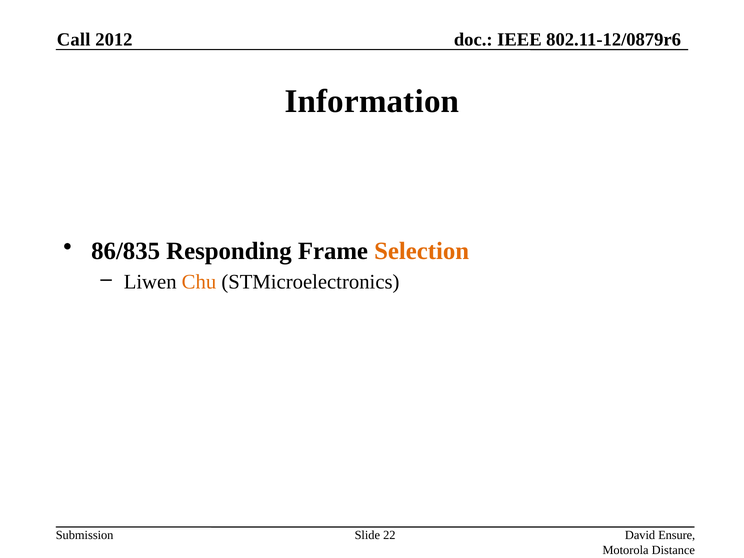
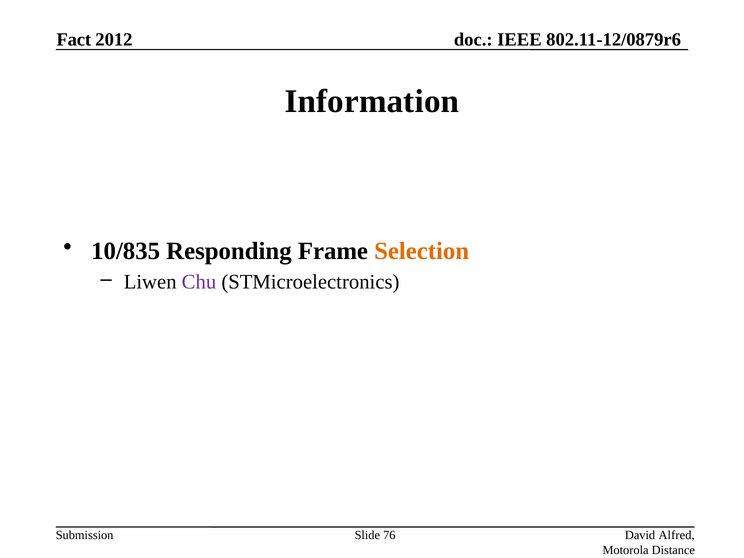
Call: Call -> Fact
86/835: 86/835 -> 10/835
Chu colour: orange -> purple
22: 22 -> 76
Ensure: Ensure -> Alfred
